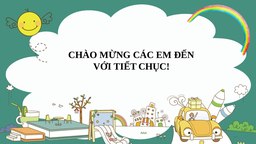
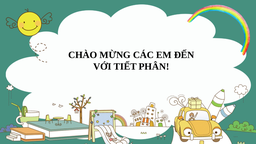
CHỤC: CHỤC -> PHÂN
